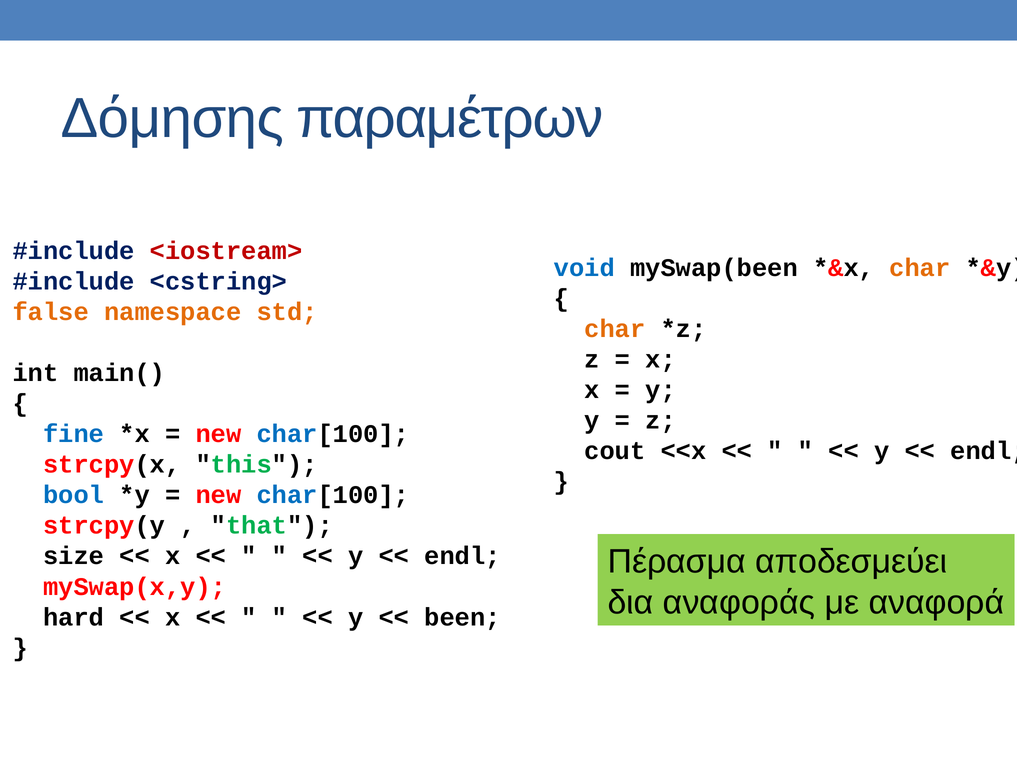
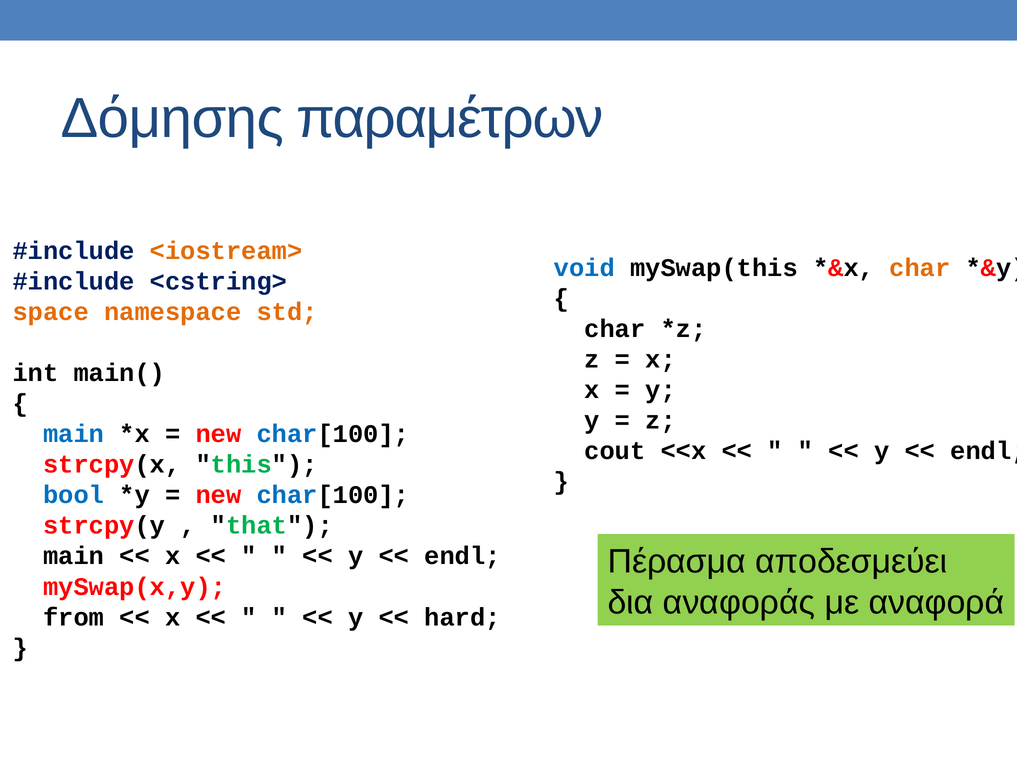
<iostream> colour: red -> orange
mySwap(been: mySwap(been -> mySwap(this
false: false -> space
char at (615, 329) colour: orange -> black
fine at (74, 434): fine -> main
size at (74, 556): size -> main
hard: hard -> from
been: been -> hard
